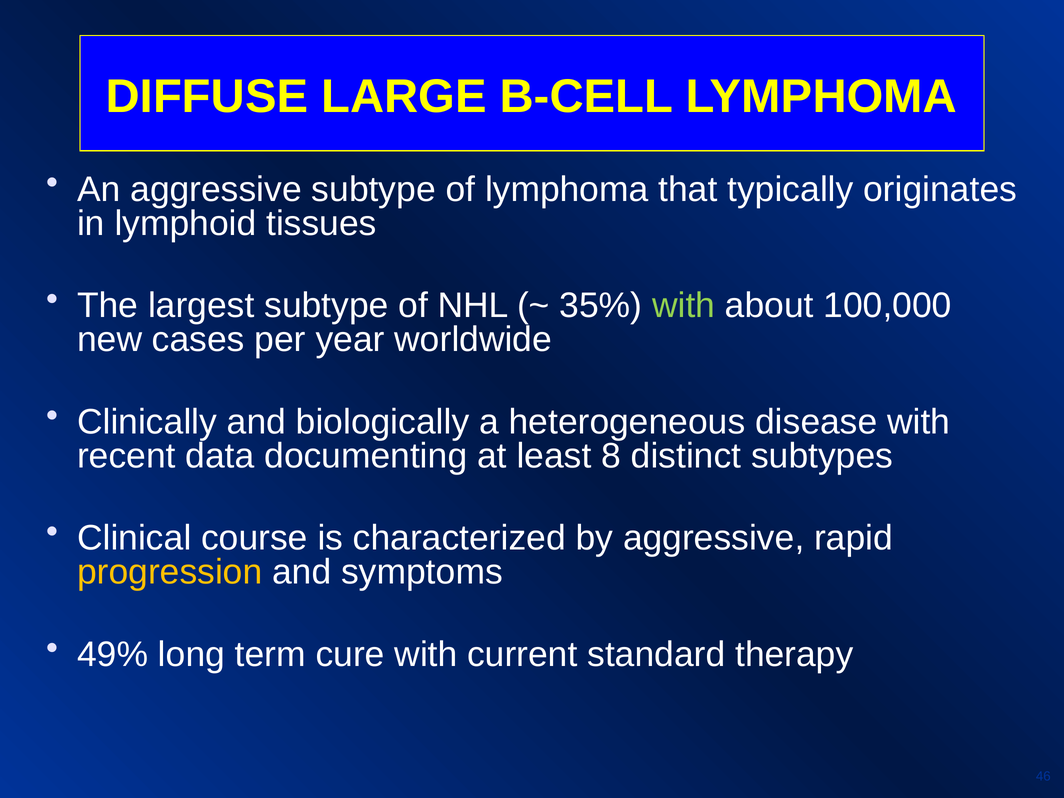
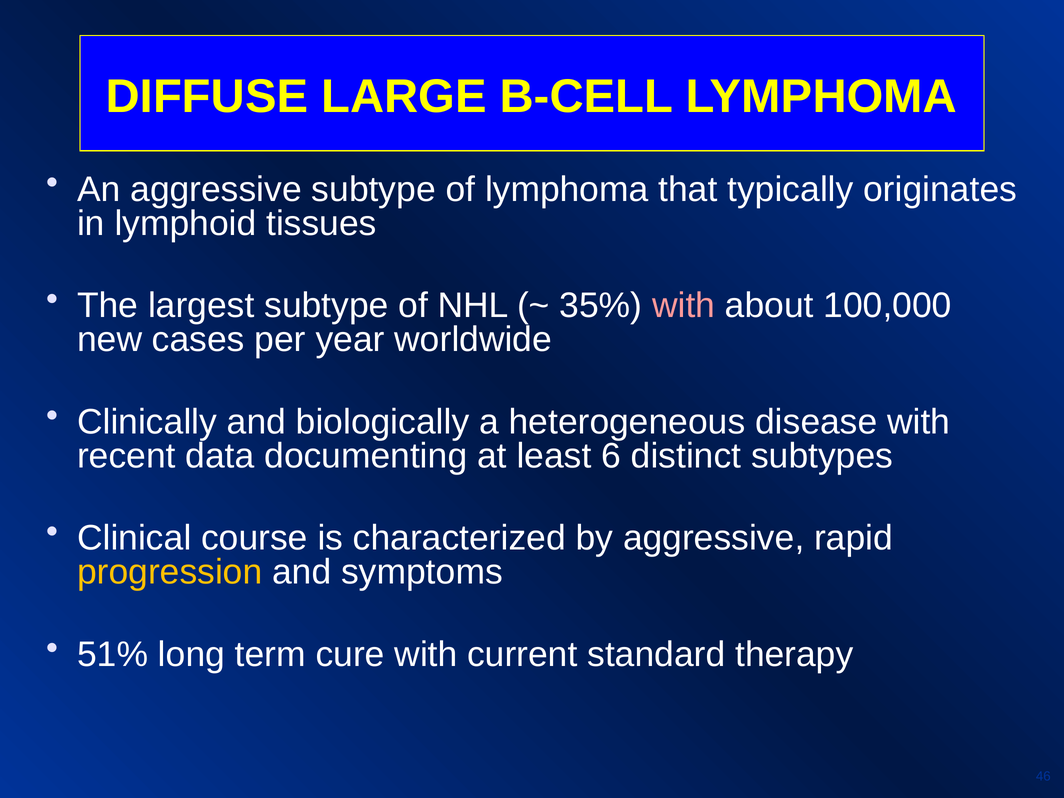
with at (684, 306) colour: light green -> pink
8: 8 -> 6
49%: 49% -> 51%
